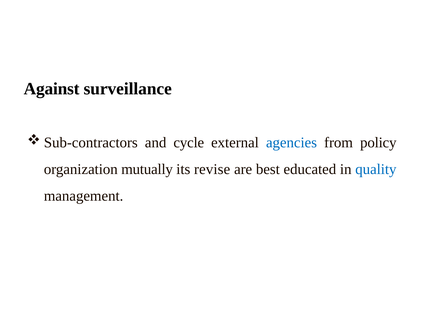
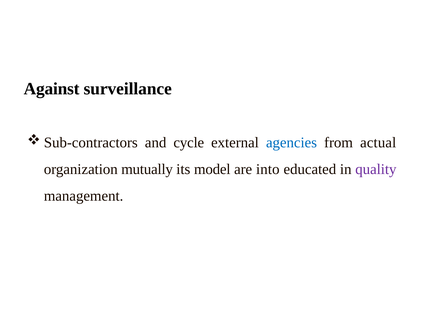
policy: policy -> actual
revise: revise -> model
best: best -> into
quality colour: blue -> purple
